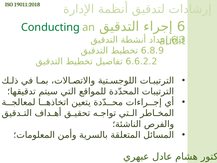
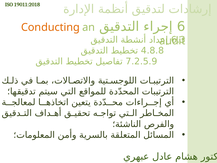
Conducting colour: green -> orange
6.8.9: 6.8.9 -> 4.8.8
6.6.2.2: 6.6.2.2 -> 7.2.5.9
